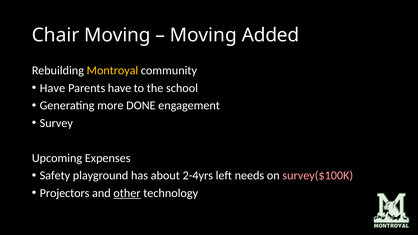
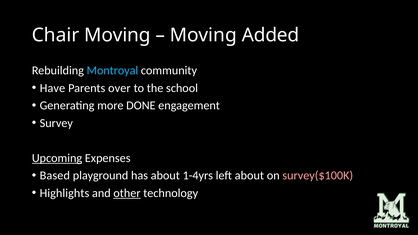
Montroyal colour: yellow -> light blue
Parents have: have -> over
Upcoming underline: none -> present
Safety: Safety -> Based
2-4yrs: 2-4yrs -> 1-4yrs
left needs: needs -> about
Projectors: Projectors -> Highlights
